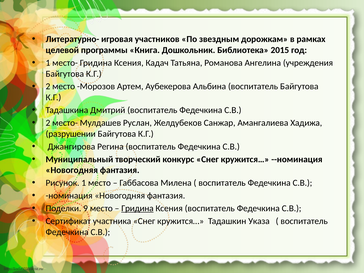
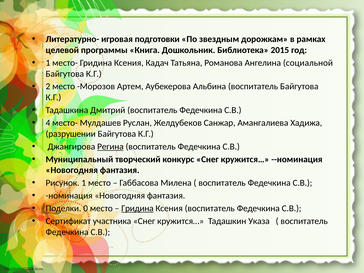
участников: участников -> подготовки
учреждения: учреждения -> социальной
2 at (48, 123): 2 -> 4
Регина underline: none -> present
9: 9 -> 0
